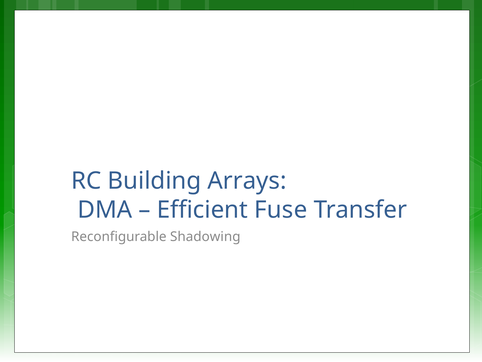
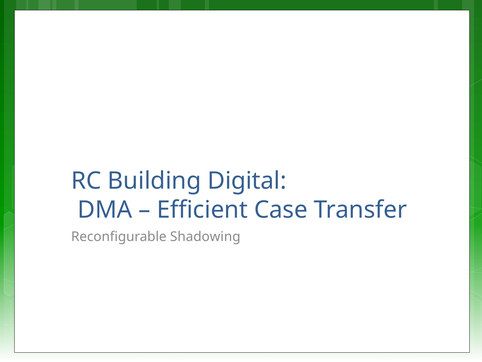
Arrays: Arrays -> Digital
Fuse: Fuse -> Case
